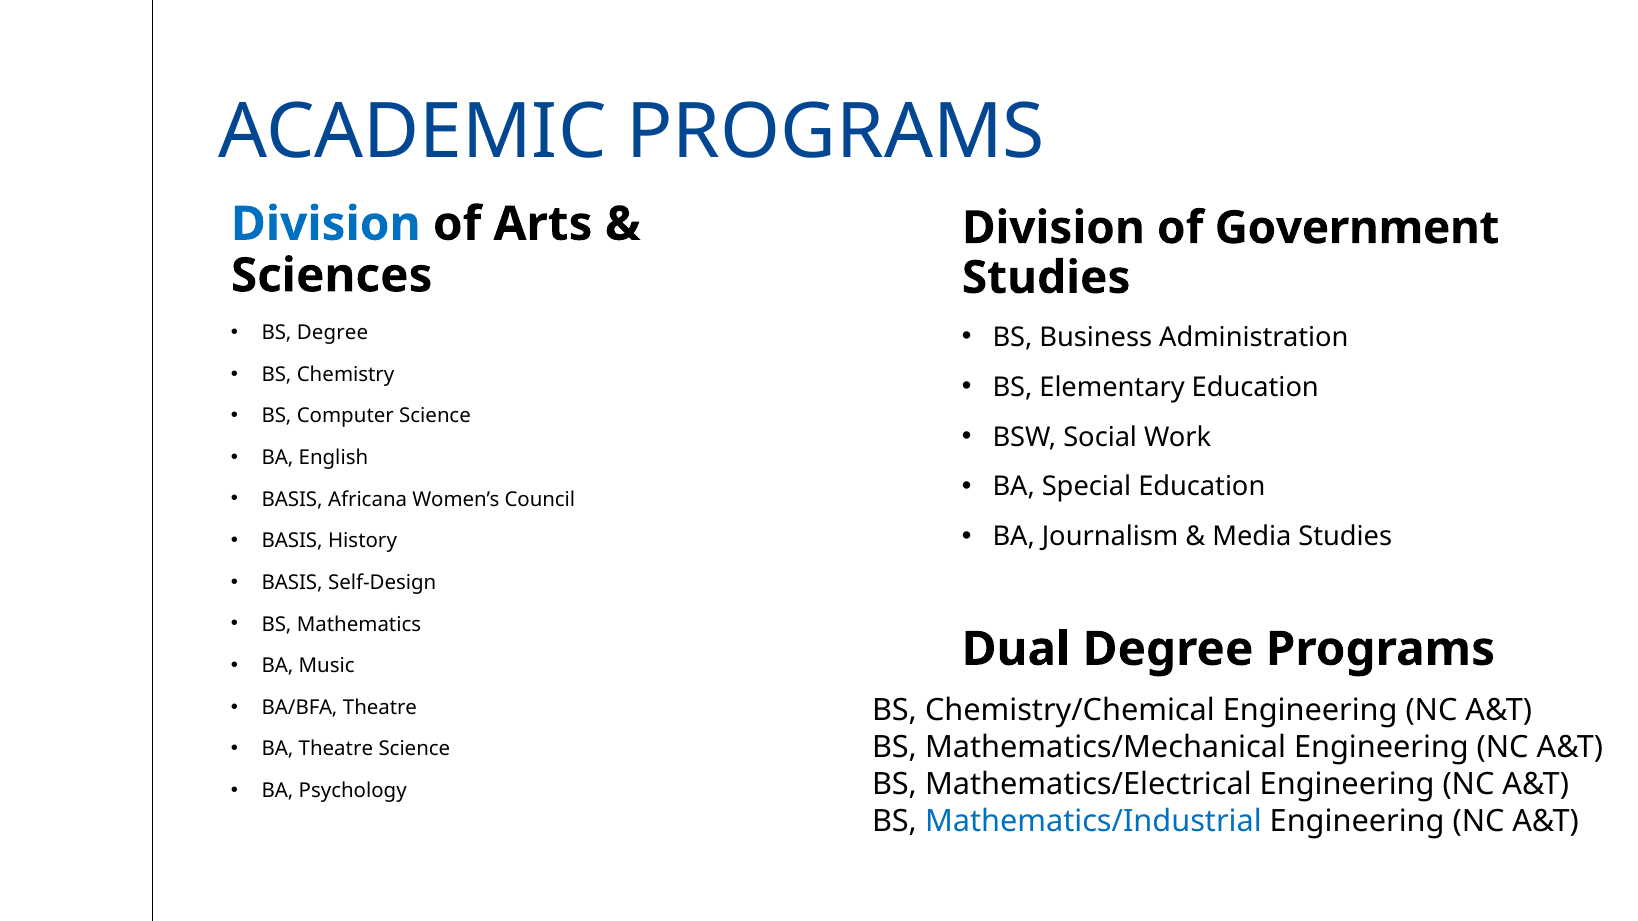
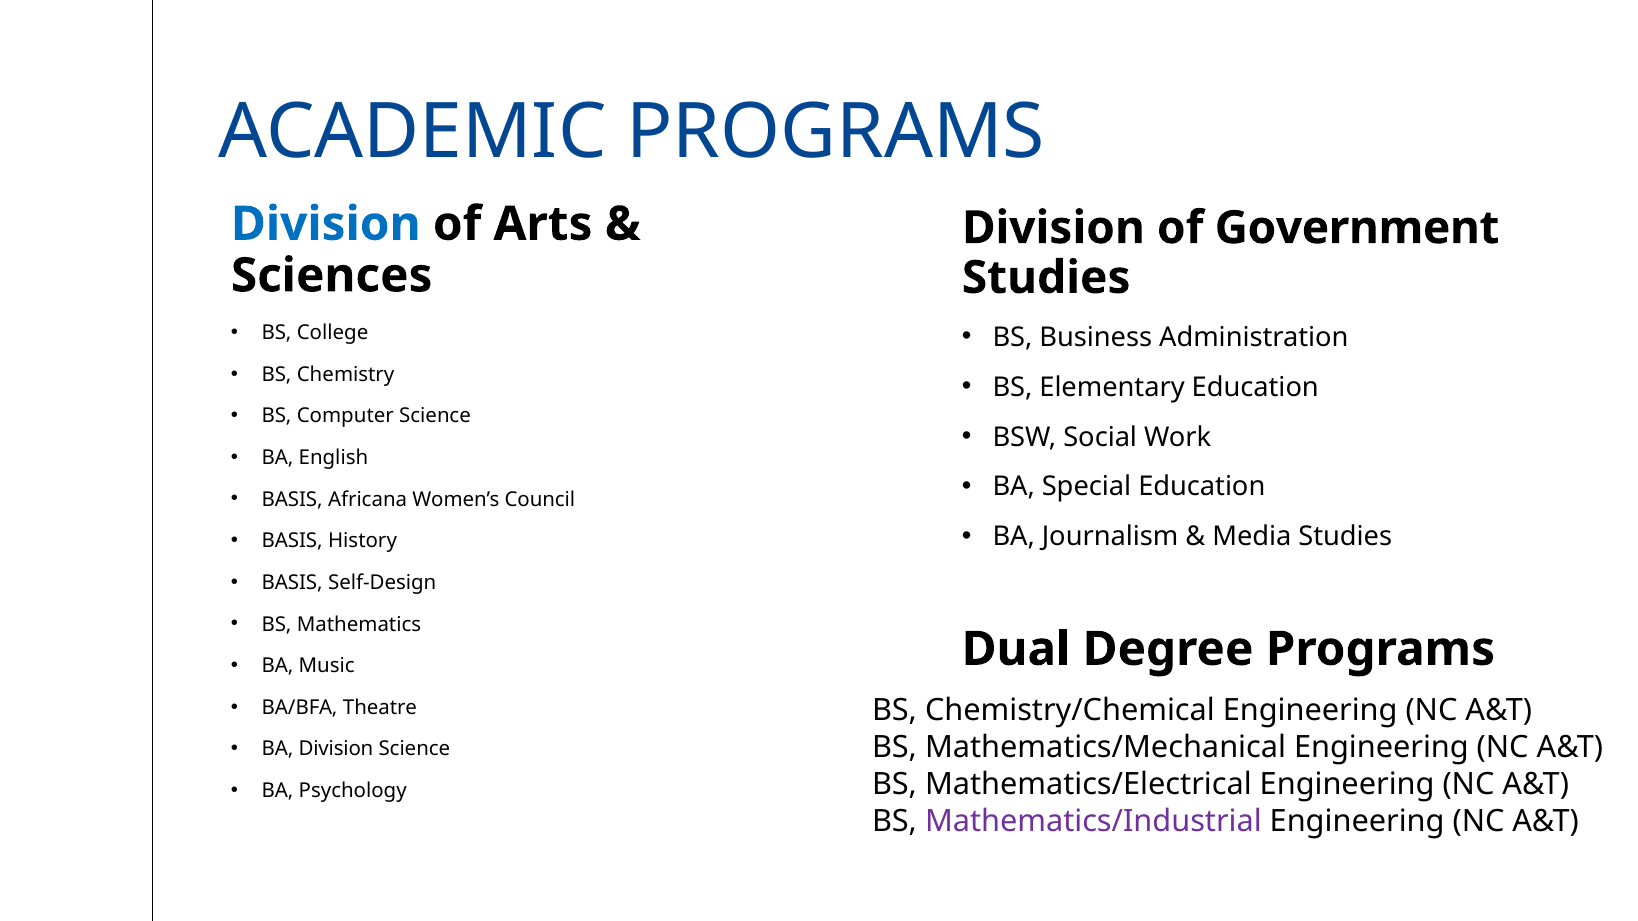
BS Degree: Degree -> College
BA Theatre: Theatre -> Division
Mathematics/Industrial colour: blue -> purple
